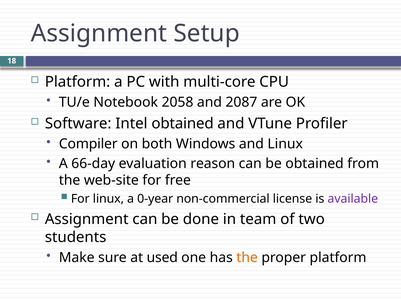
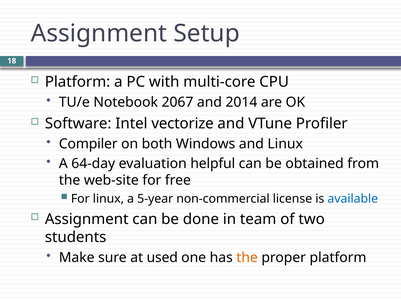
2058: 2058 -> 2067
2087: 2087 -> 2014
Intel obtained: obtained -> vectorize
66-day: 66-day -> 64-day
reason: reason -> helpful
0-year: 0-year -> 5-year
available colour: purple -> blue
